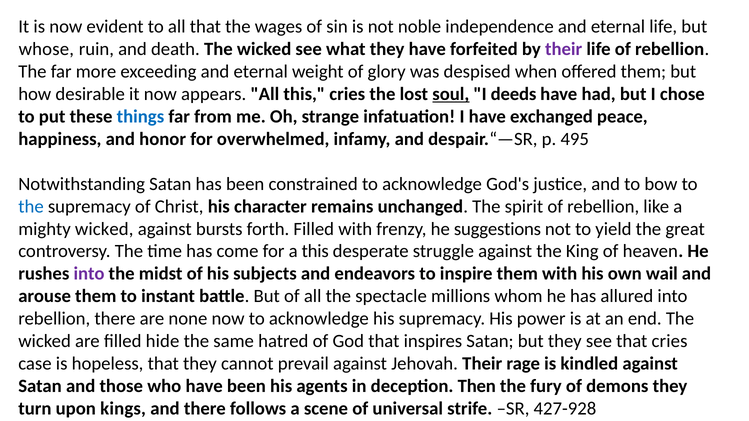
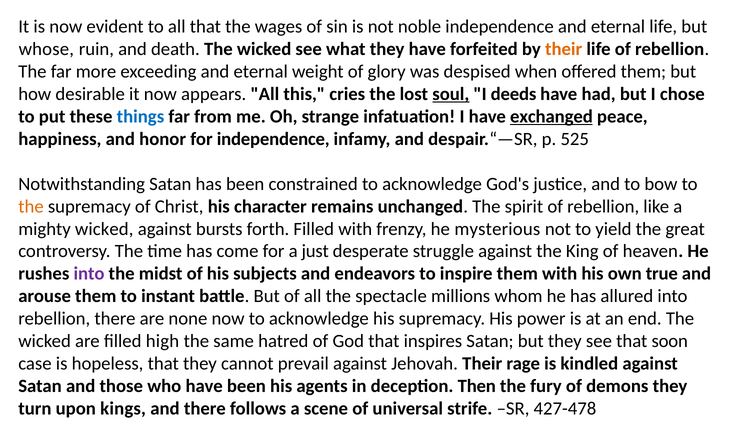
their at (564, 49) colour: purple -> orange
exchanged underline: none -> present
for overwhelmed: overwhelmed -> independence
495: 495 -> 525
the at (31, 207) colour: blue -> orange
suggestions: suggestions -> mysterious
a this: this -> just
wail: wail -> true
hide: hide -> high
that cries: cries -> soon
427-928: 427-928 -> 427-478
